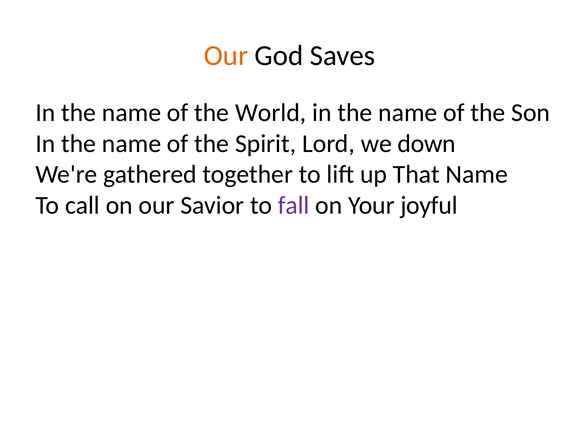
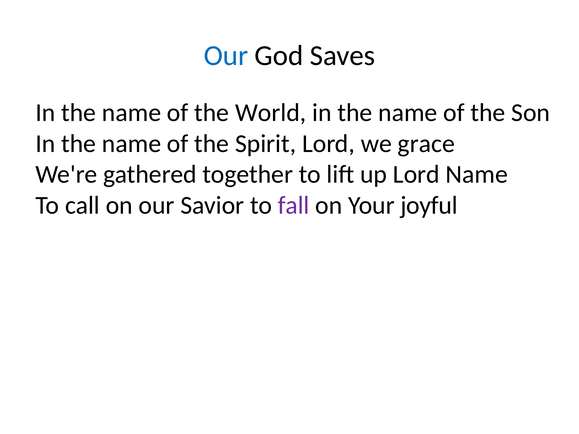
Our at (226, 56) colour: orange -> blue
down: down -> grace
up That: That -> Lord
